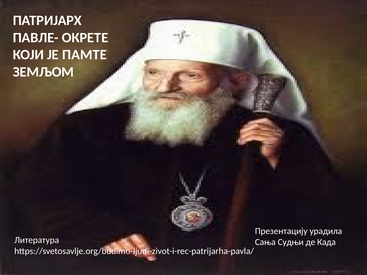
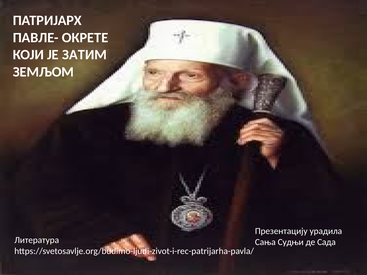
ПАМТЕ: ПАМТЕ -> ЗАТИМ
Када: Када -> Сада
